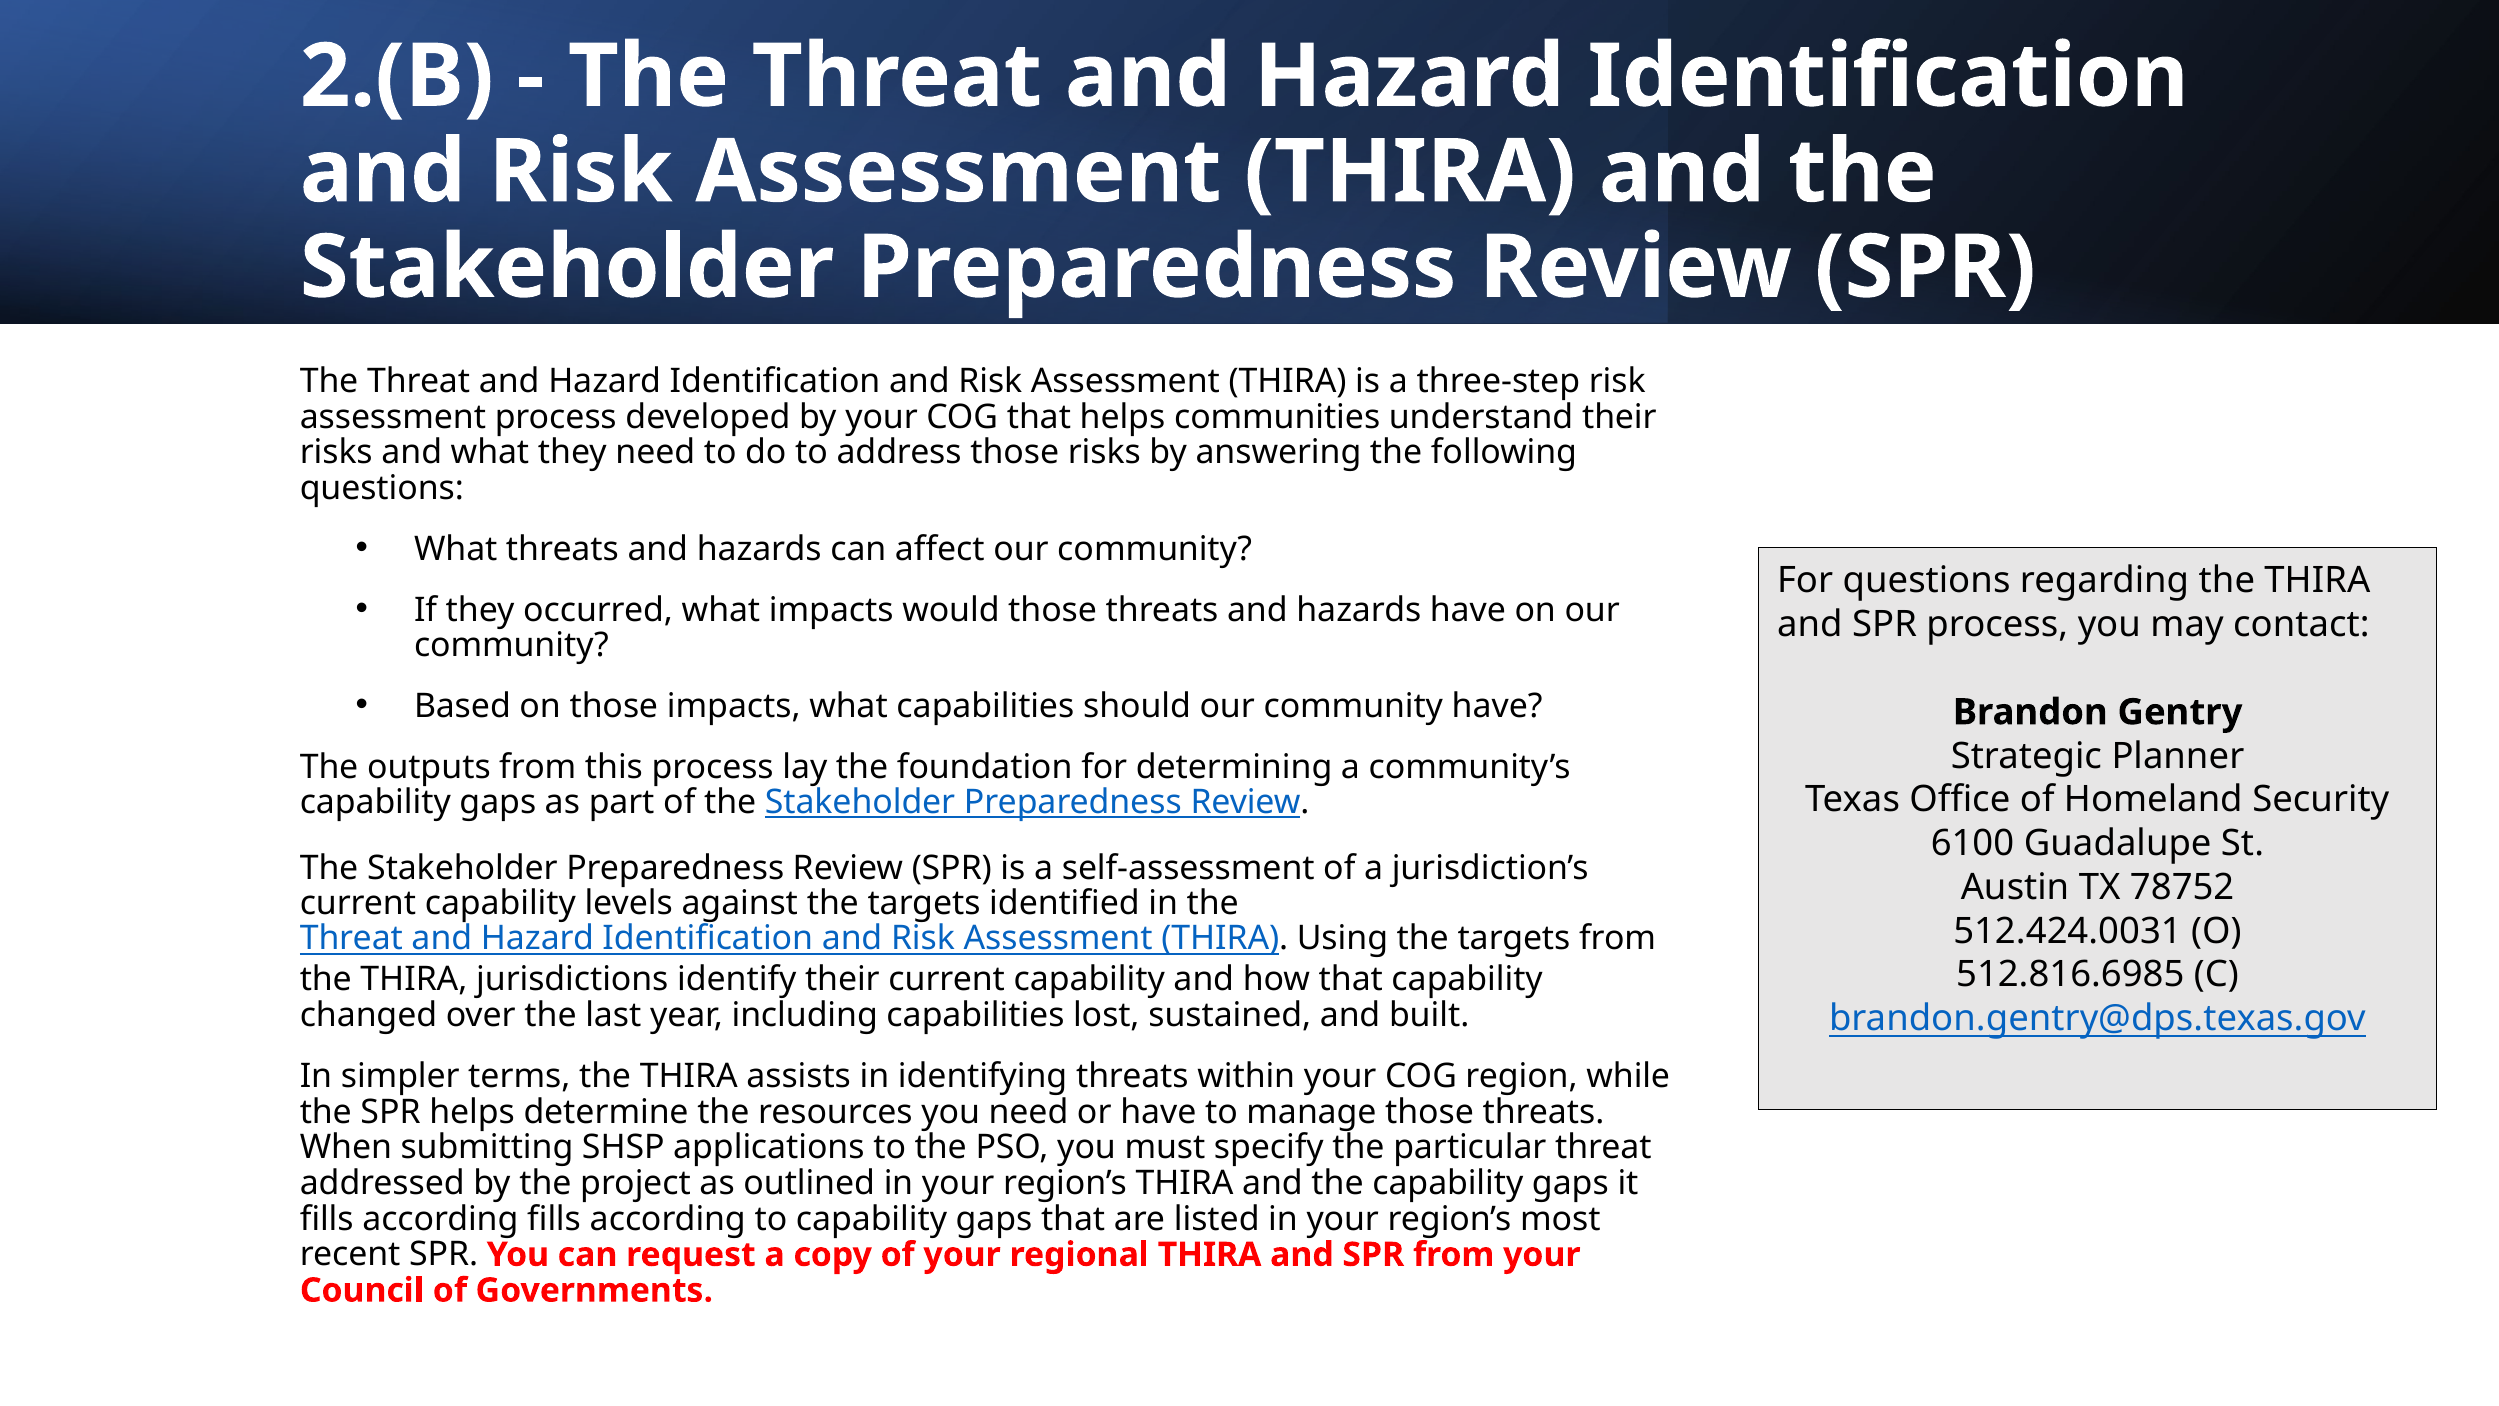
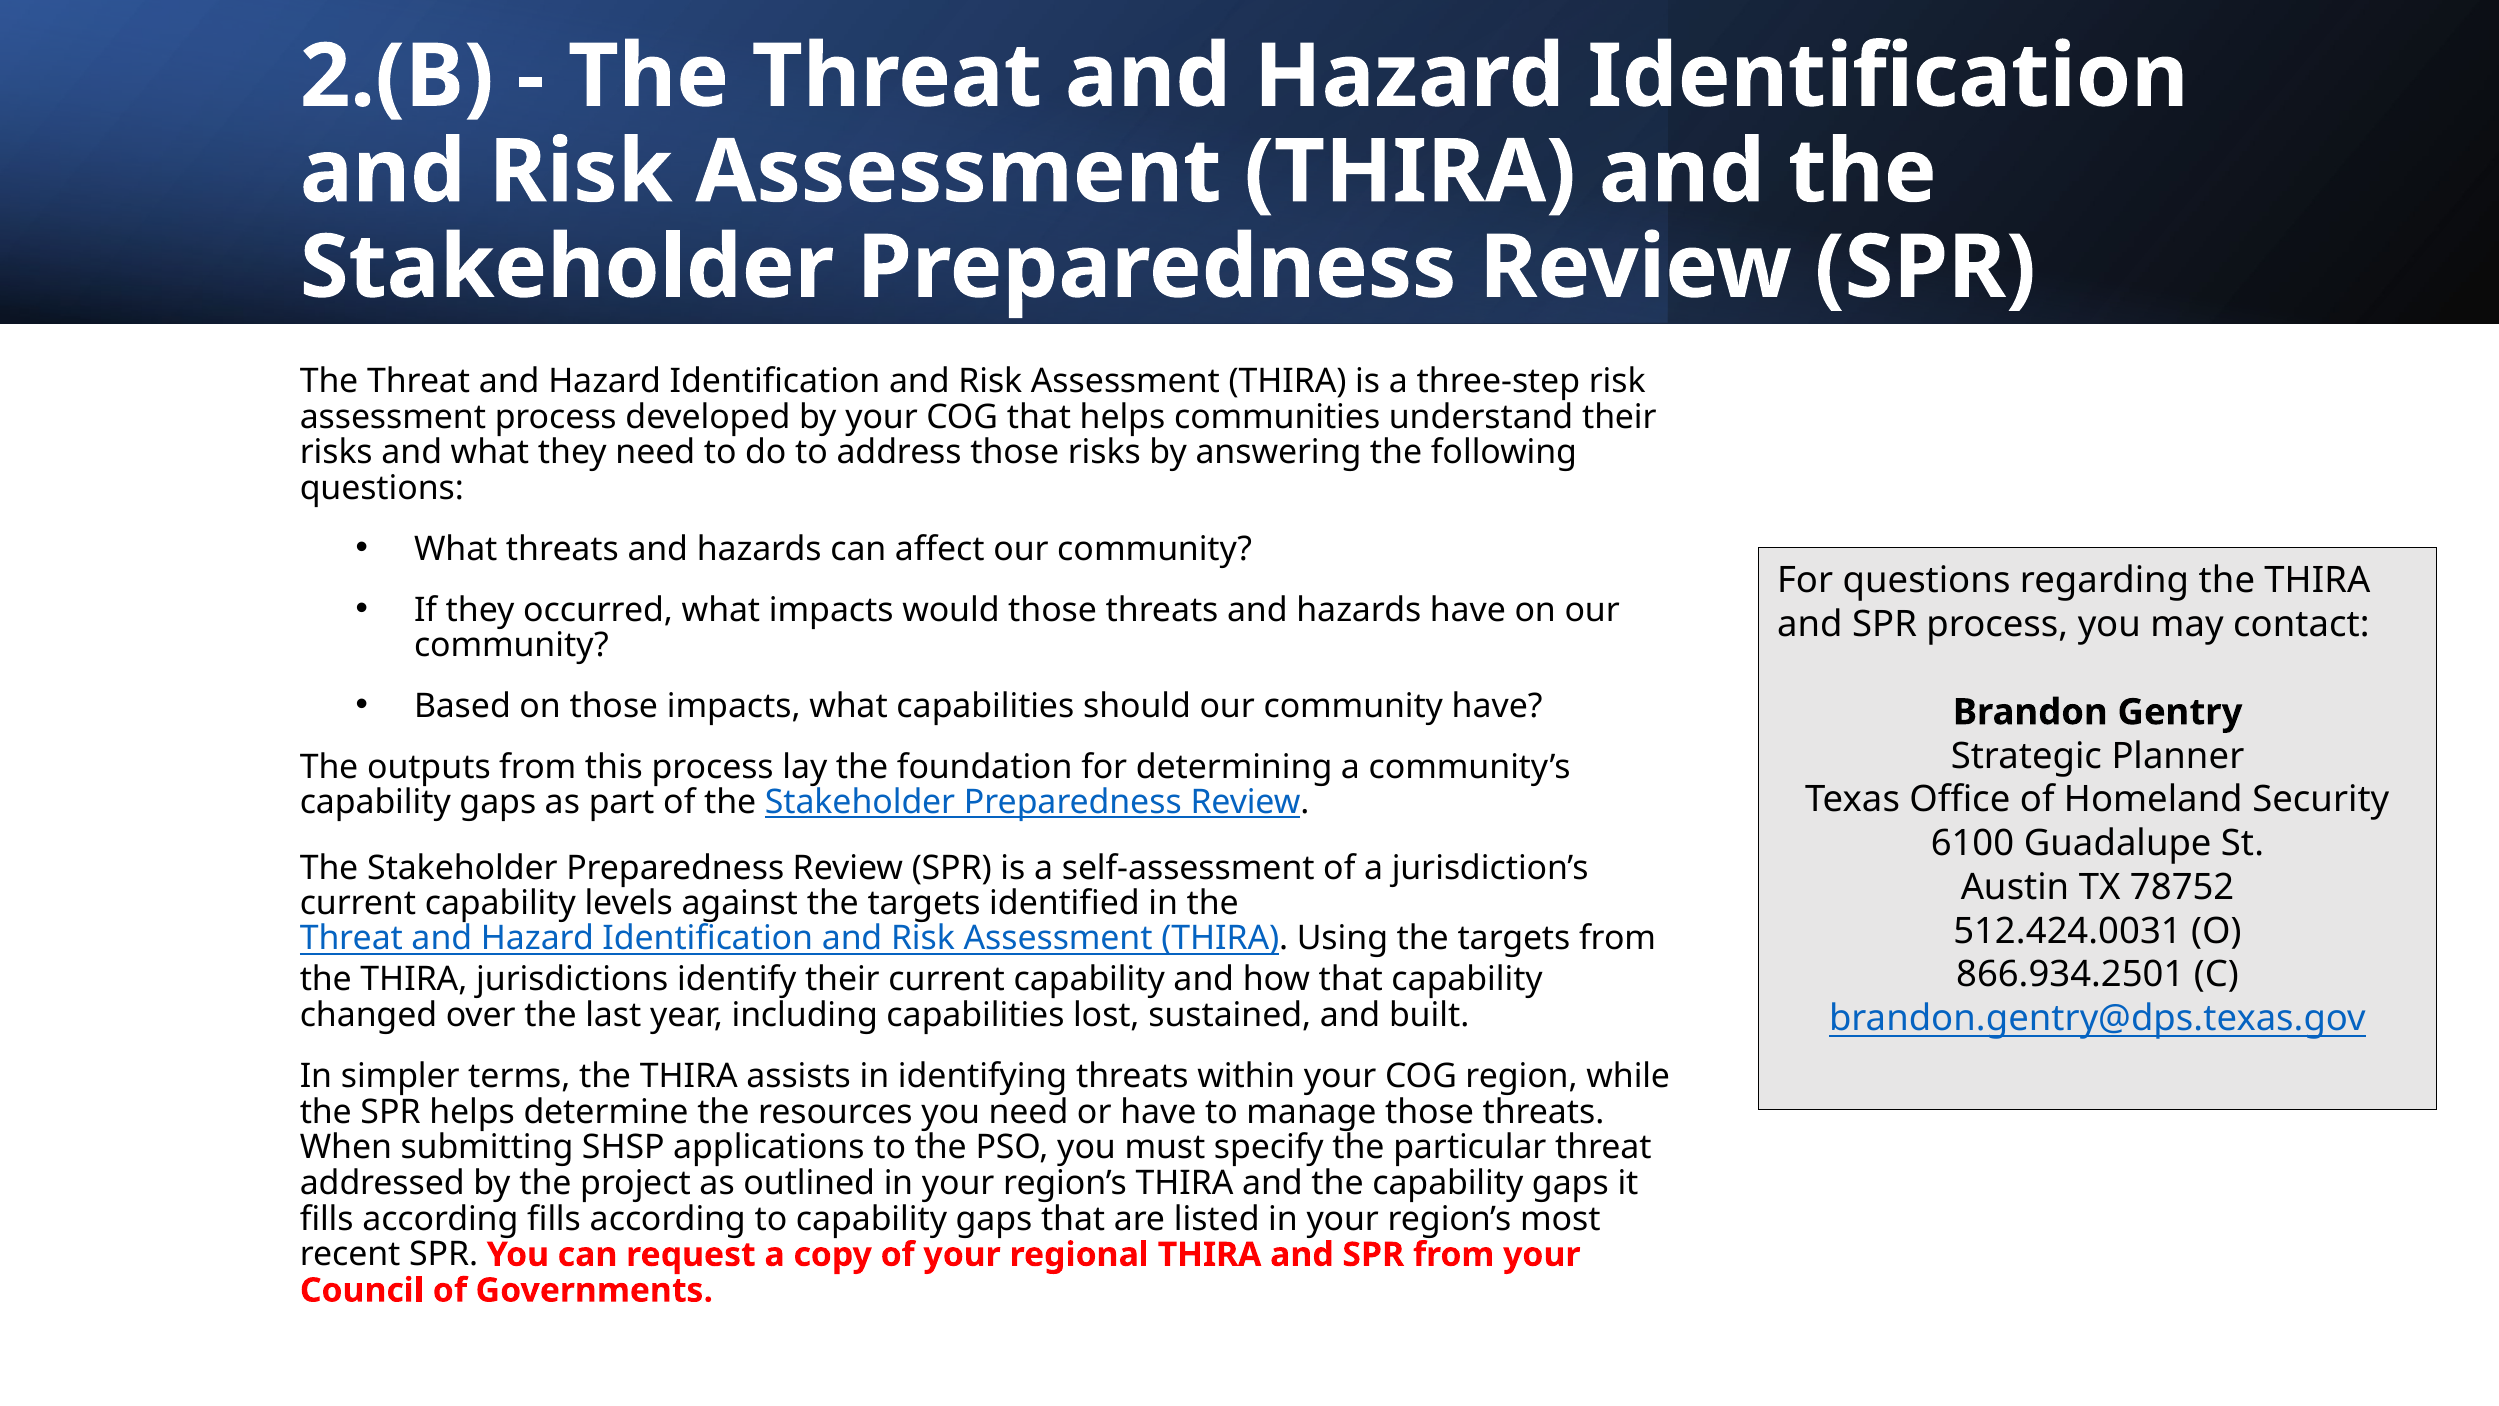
512.816.6985: 512.816.6985 -> 866.934.2501
